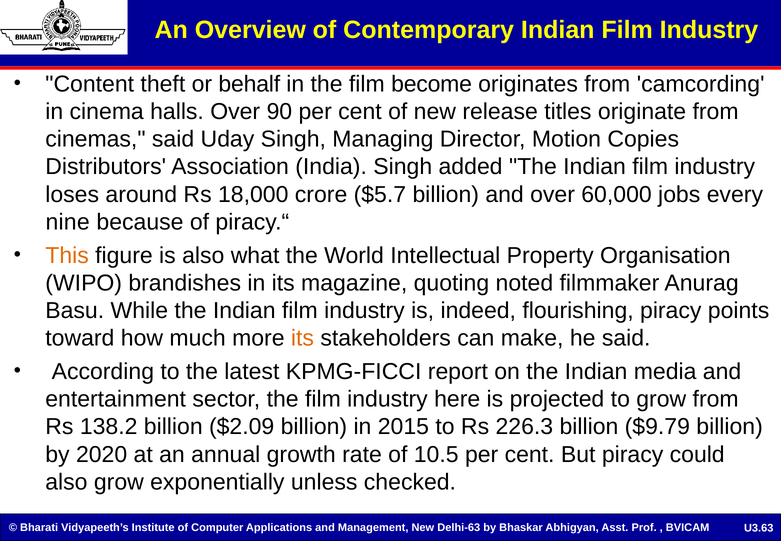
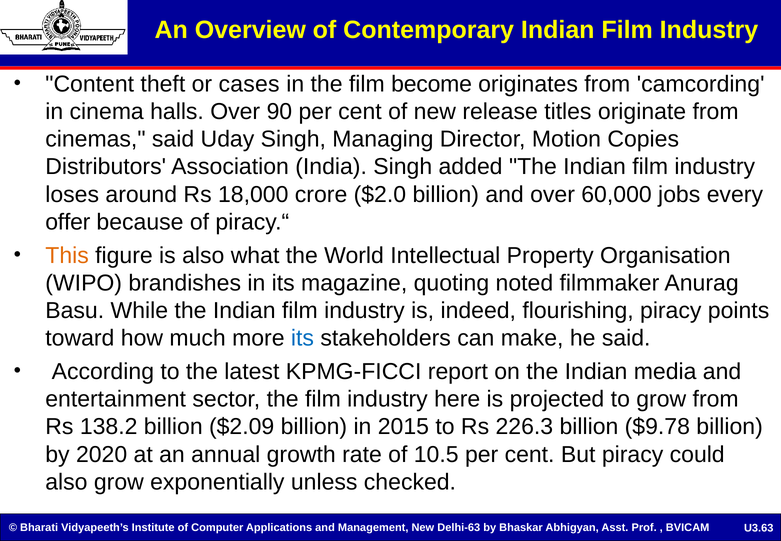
behalf: behalf -> cases
$5.7: $5.7 -> $2.0
nine: nine -> offer
its at (302, 338) colour: orange -> blue
$9.79: $9.79 -> $9.78
